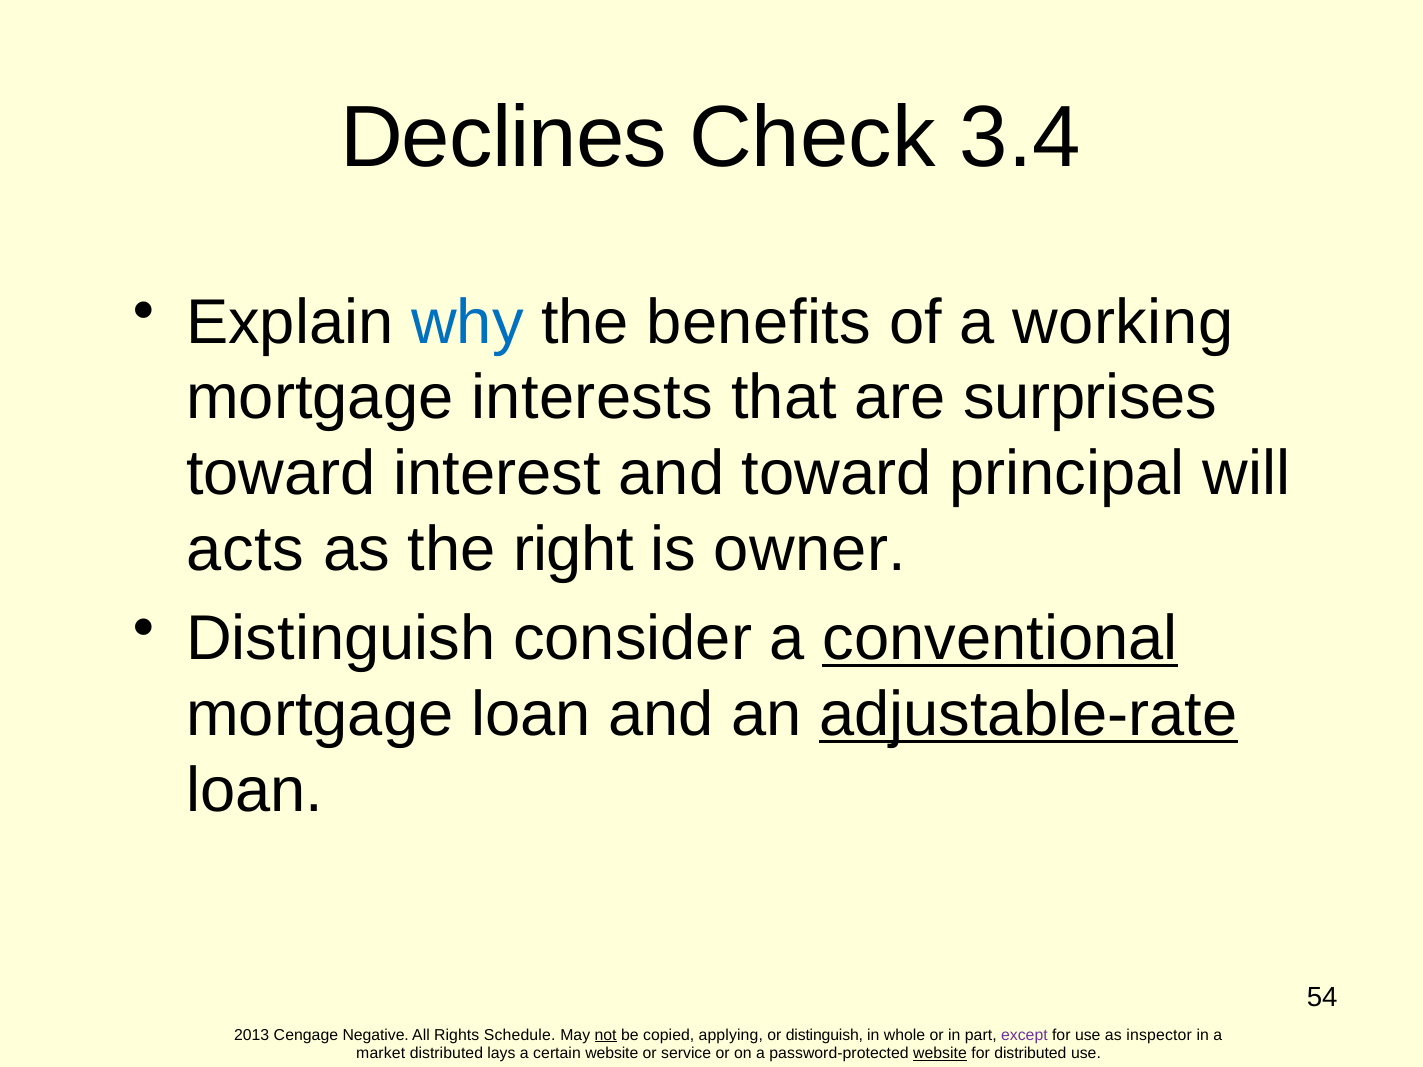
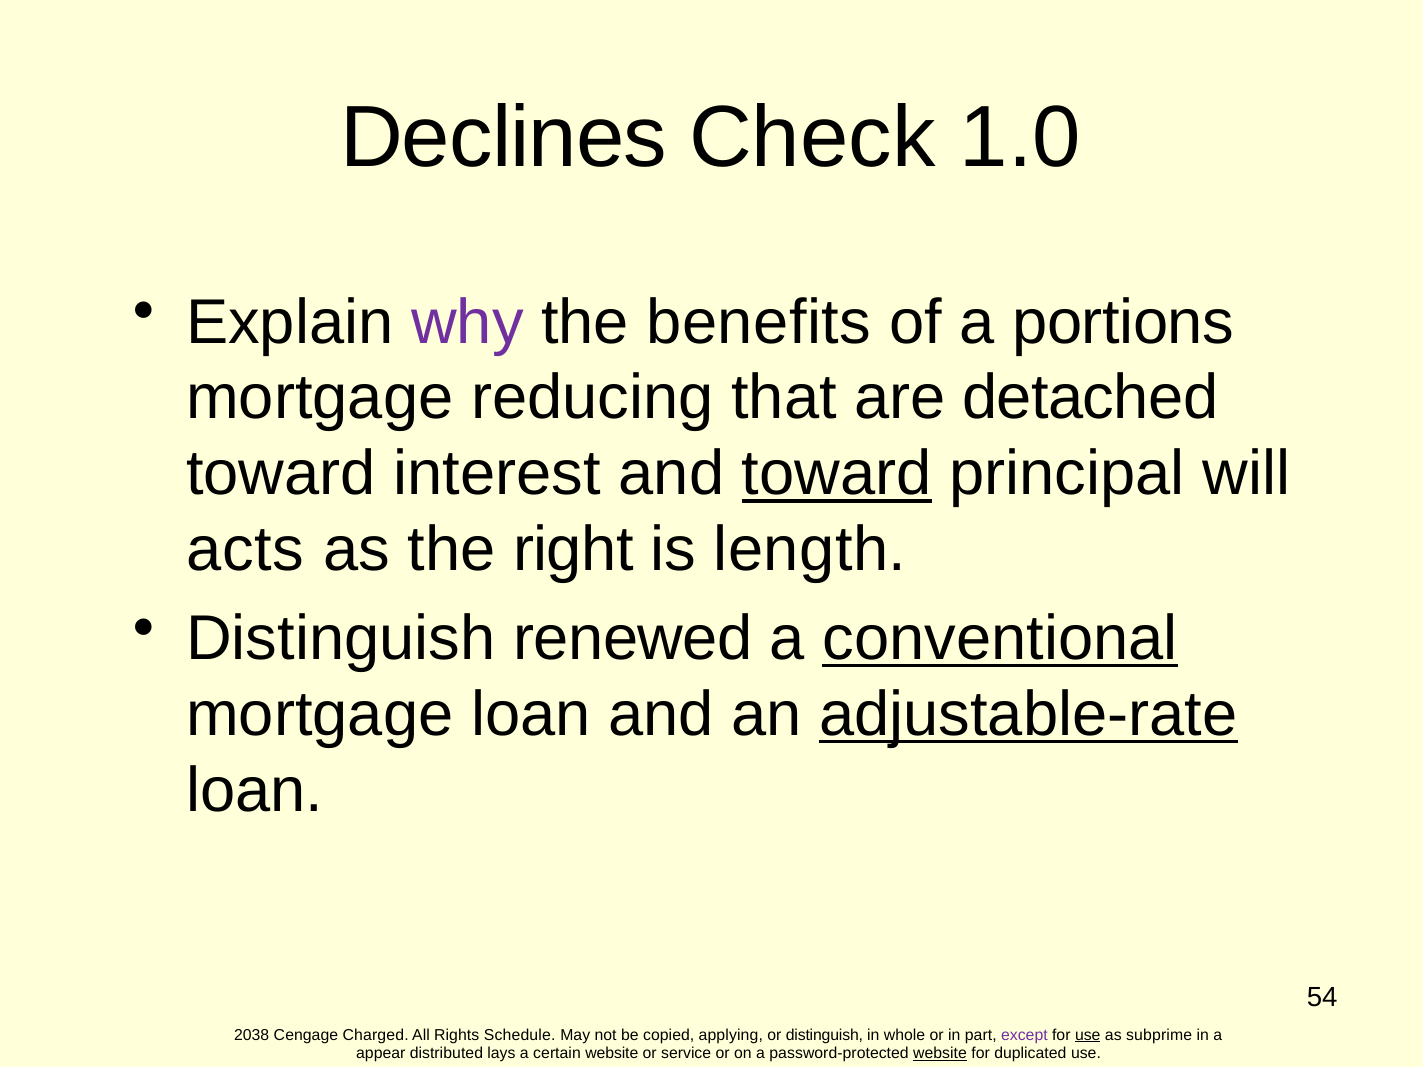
3.4: 3.4 -> 1.0
why colour: blue -> purple
working: working -> portions
interests: interests -> reducing
surprises: surprises -> detached
toward at (837, 474) underline: none -> present
owner: owner -> length
consider: consider -> renewed
2013: 2013 -> 2038
Negative: Negative -> Charged
not underline: present -> none
use at (1088, 1035) underline: none -> present
inspector: inspector -> subprime
market: market -> appear
for distributed: distributed -> duplicated
